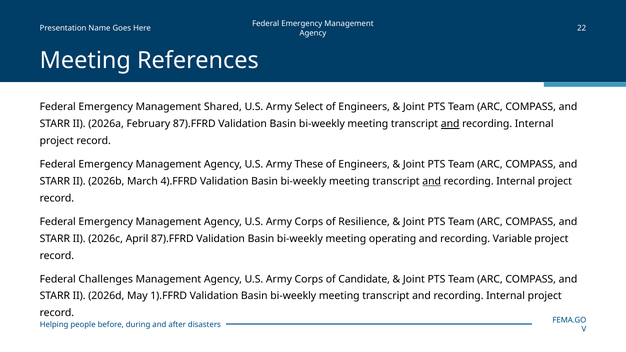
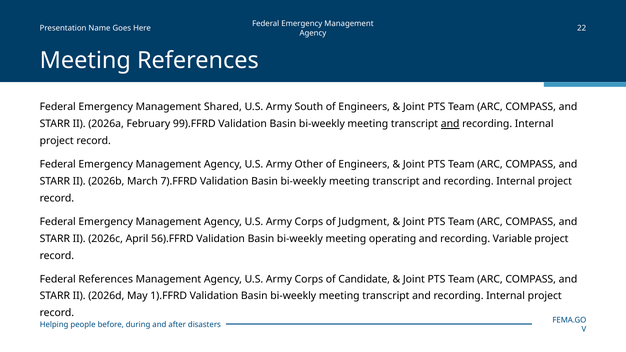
Select: Select -> South
February 87).FFRD: 87).FFRD -> 99).FFRD
These: These -> Other
4).FFRD: 4).FFRD -> 7).FFRD
and at (432, 181) underline: present -> none
Resilience: Resilience -> Judgment
April 87).FFRD: 87).FFRD -> 56).FFRD
Federal Challenges: Challenges -> References
